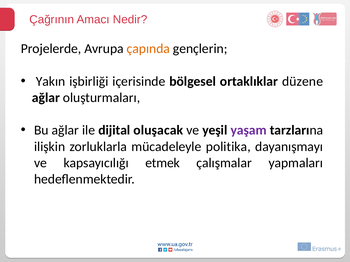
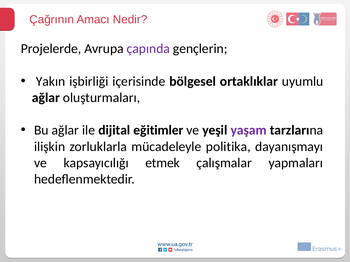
çapında colour: orange -> purple
düzene: düzene -> uyumlu
oluşacak: oluşacak -> eğitimler
